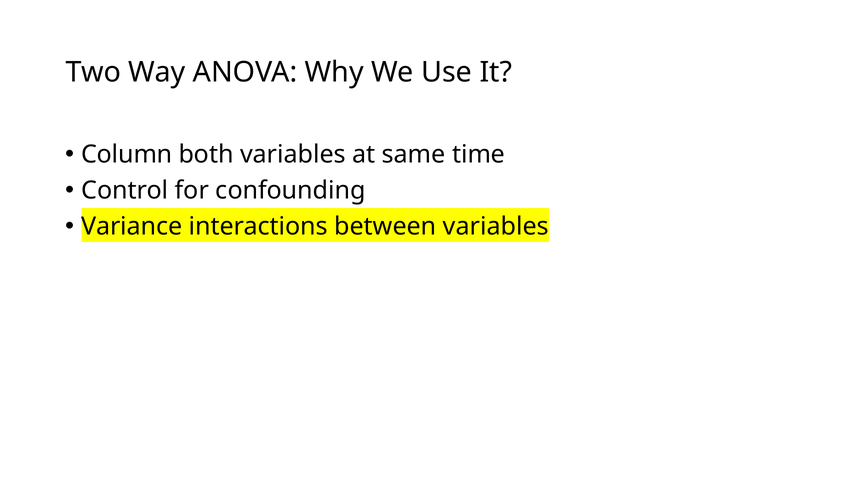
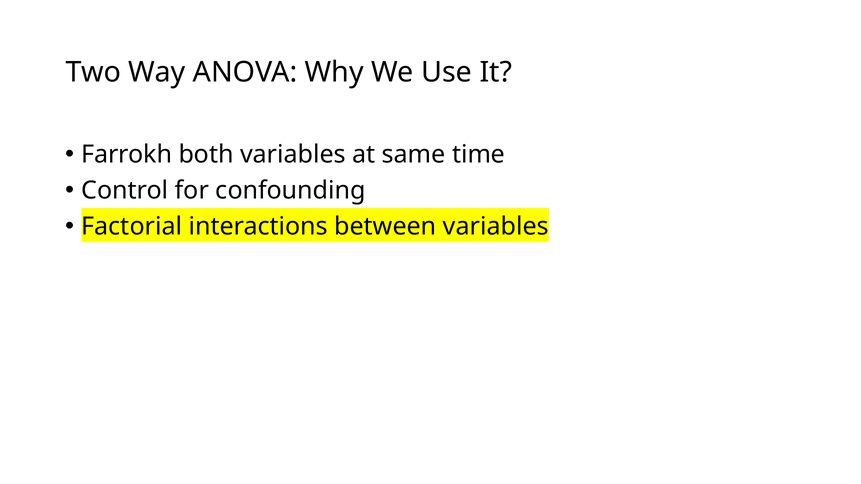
Column: Column -> Farrokh
Variance: Variance -> Factorial
